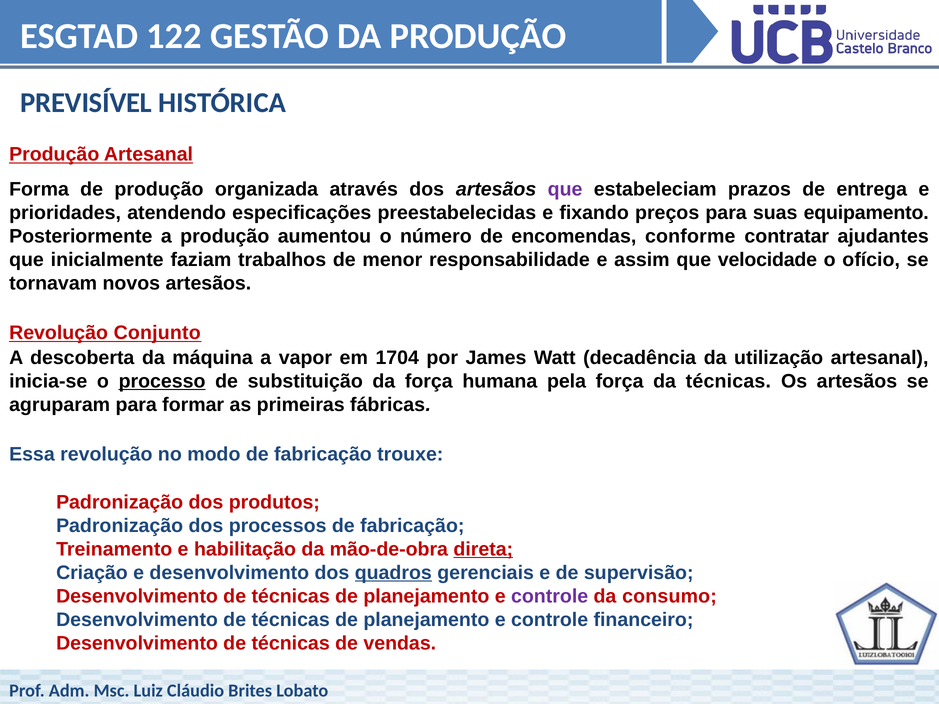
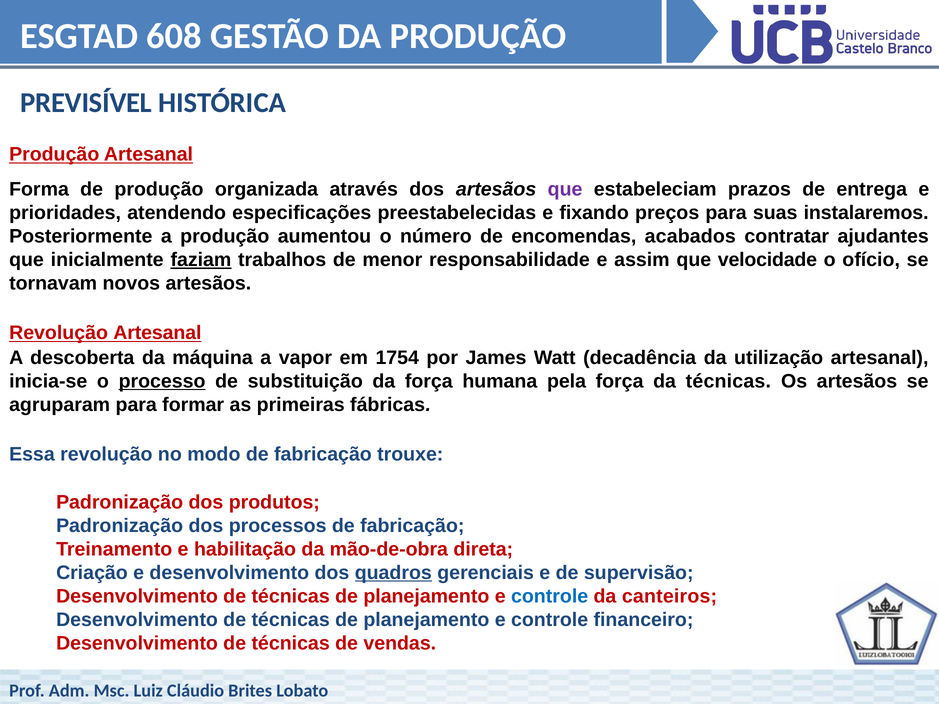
122: 122 -> 608
equipamento: equipamento -> instalaremos
conforme: conforme -> acabados
faziam underline: none -> present
Revolução Conjunto: Conjunto -> Artesanal
1704: 1704 -> 1754
direta underline: present -> none
controle at (550, 596) colour: purple -> blue
consumo: consumo -> canteiros
